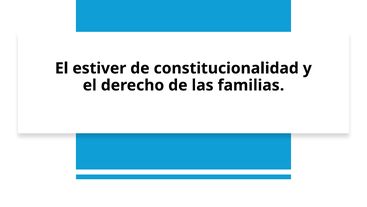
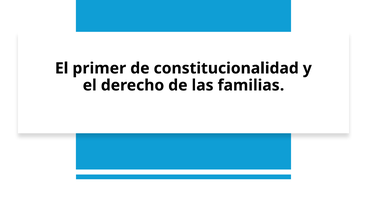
estiver: estiver -> primer
